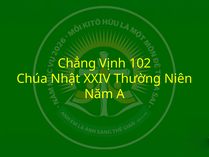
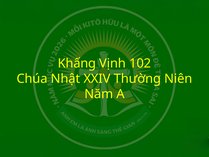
Chẳng: Chẳng -> Khấng
